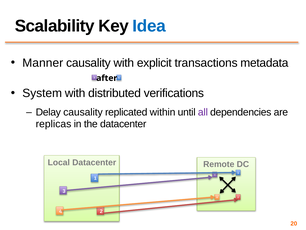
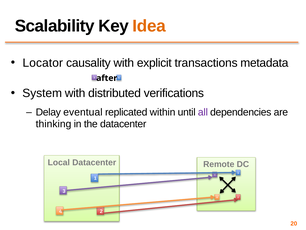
Idea colour: blue -> orange
Manner: Manner -> Locator
Delay causality: causality -> eventual
replicas: replicas -> thinking
